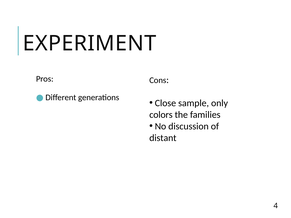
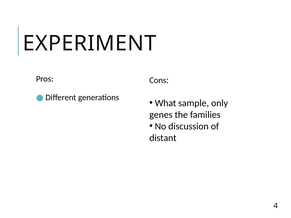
Close: Close -> What
colors: colors -> genes
